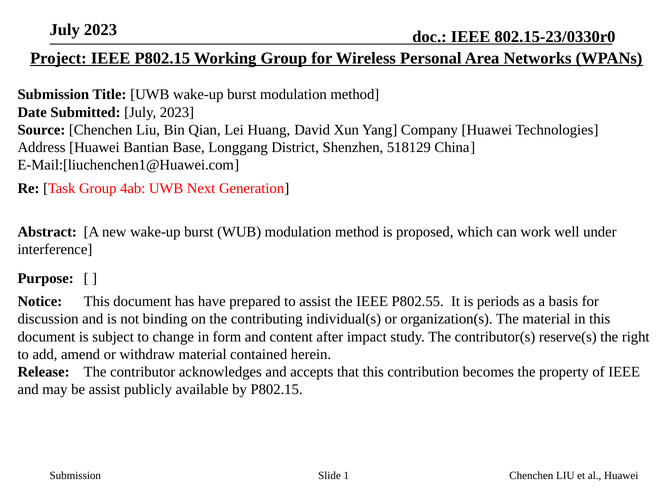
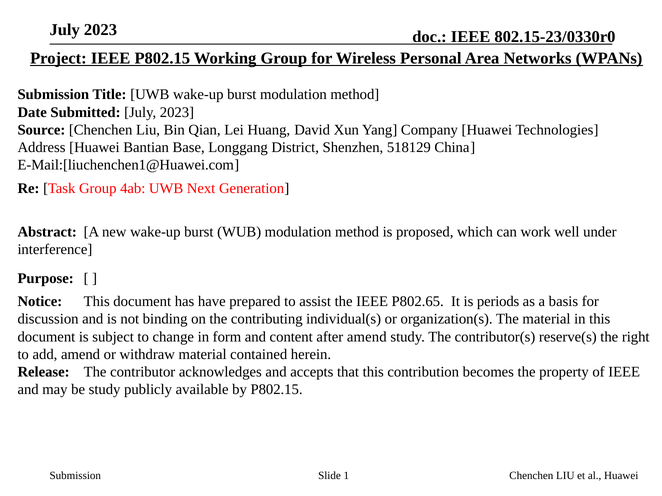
P802.55: P802.55 -> P802.65
after impact: impact -> amend
be assist: assist -> study
